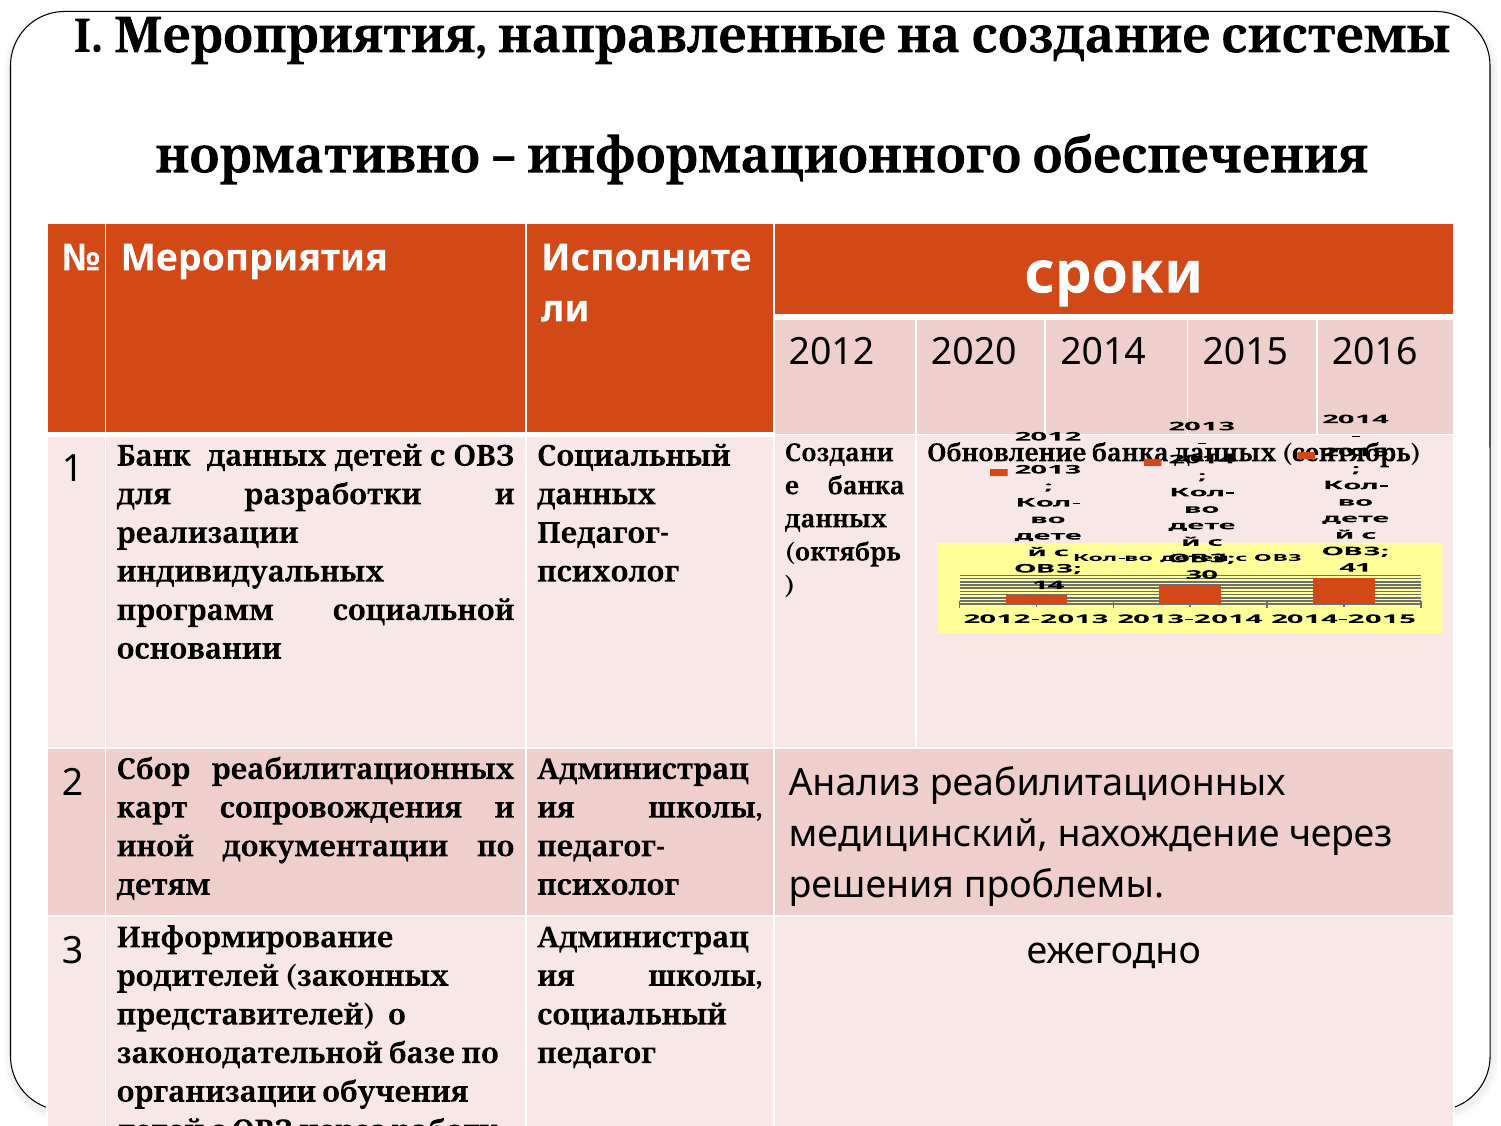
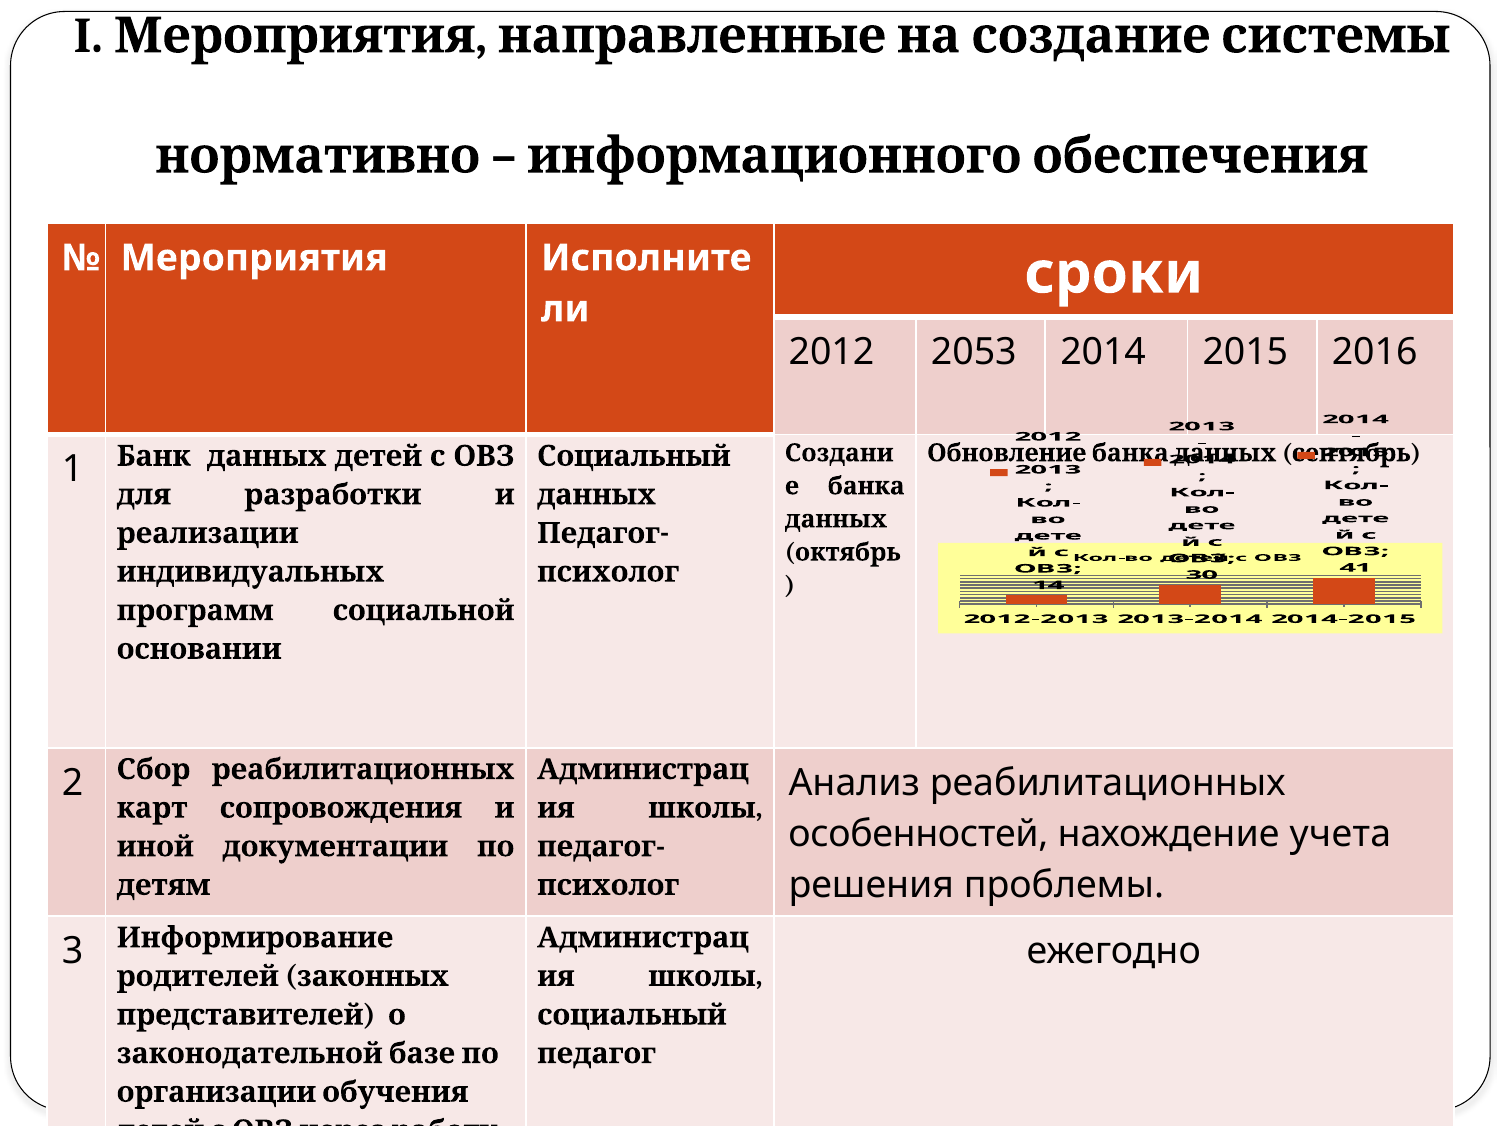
2020: 2020 -> 2053
медицинский: медицинский -> особенностей
через: через -> учета
